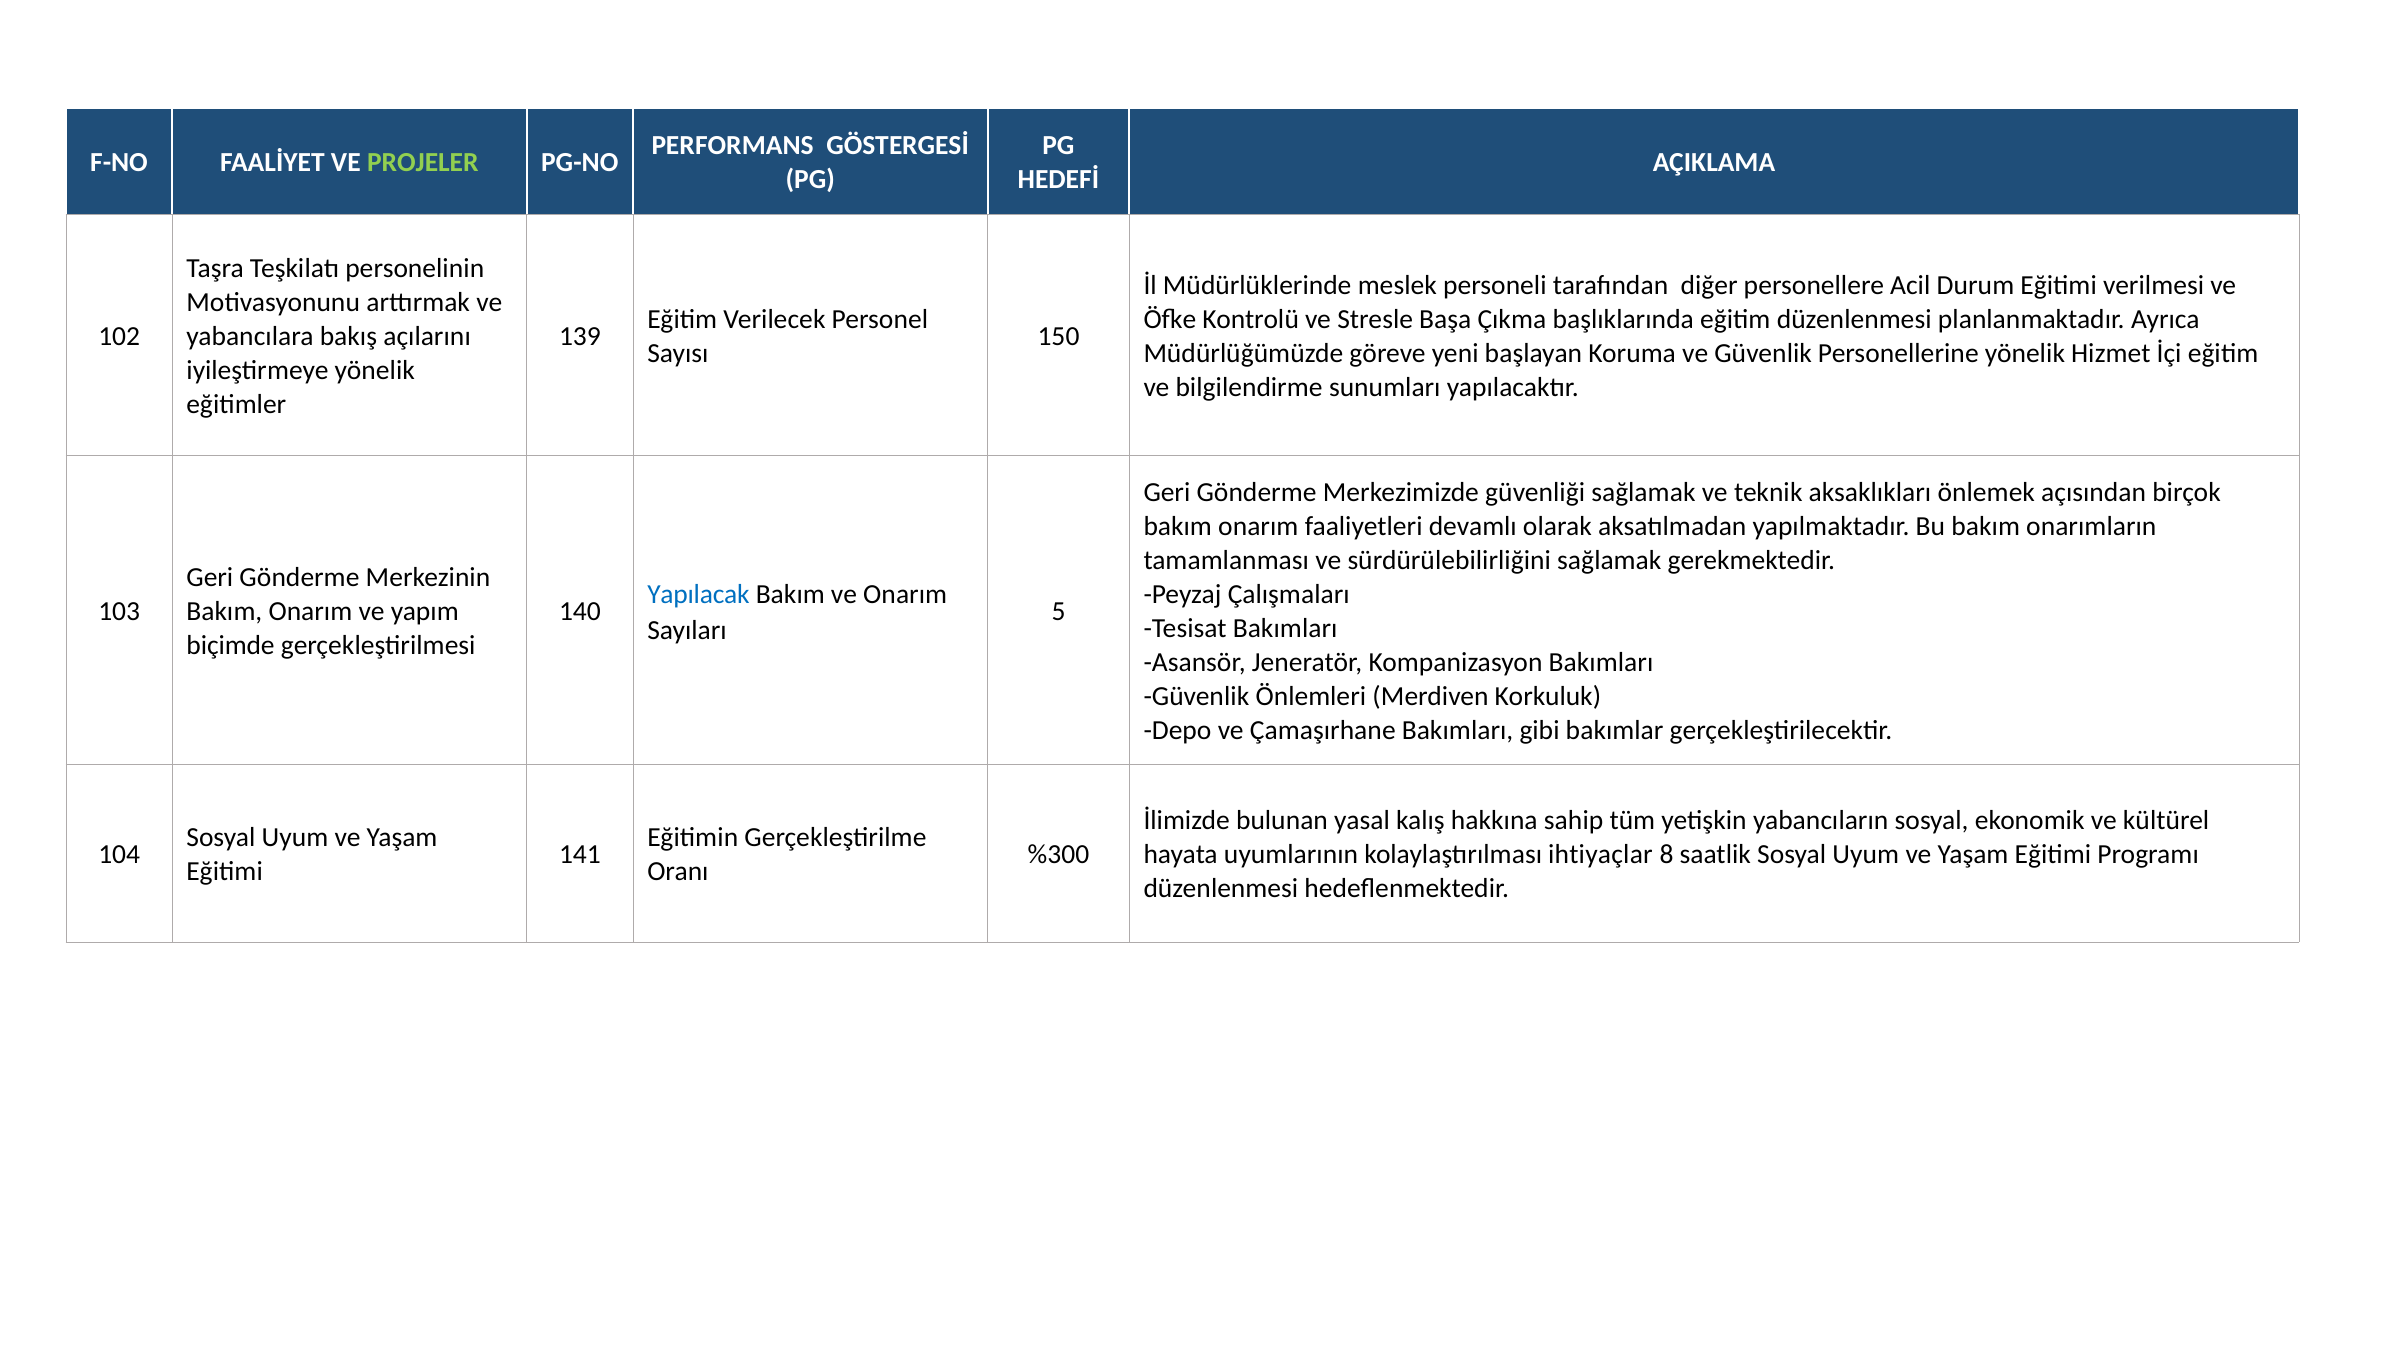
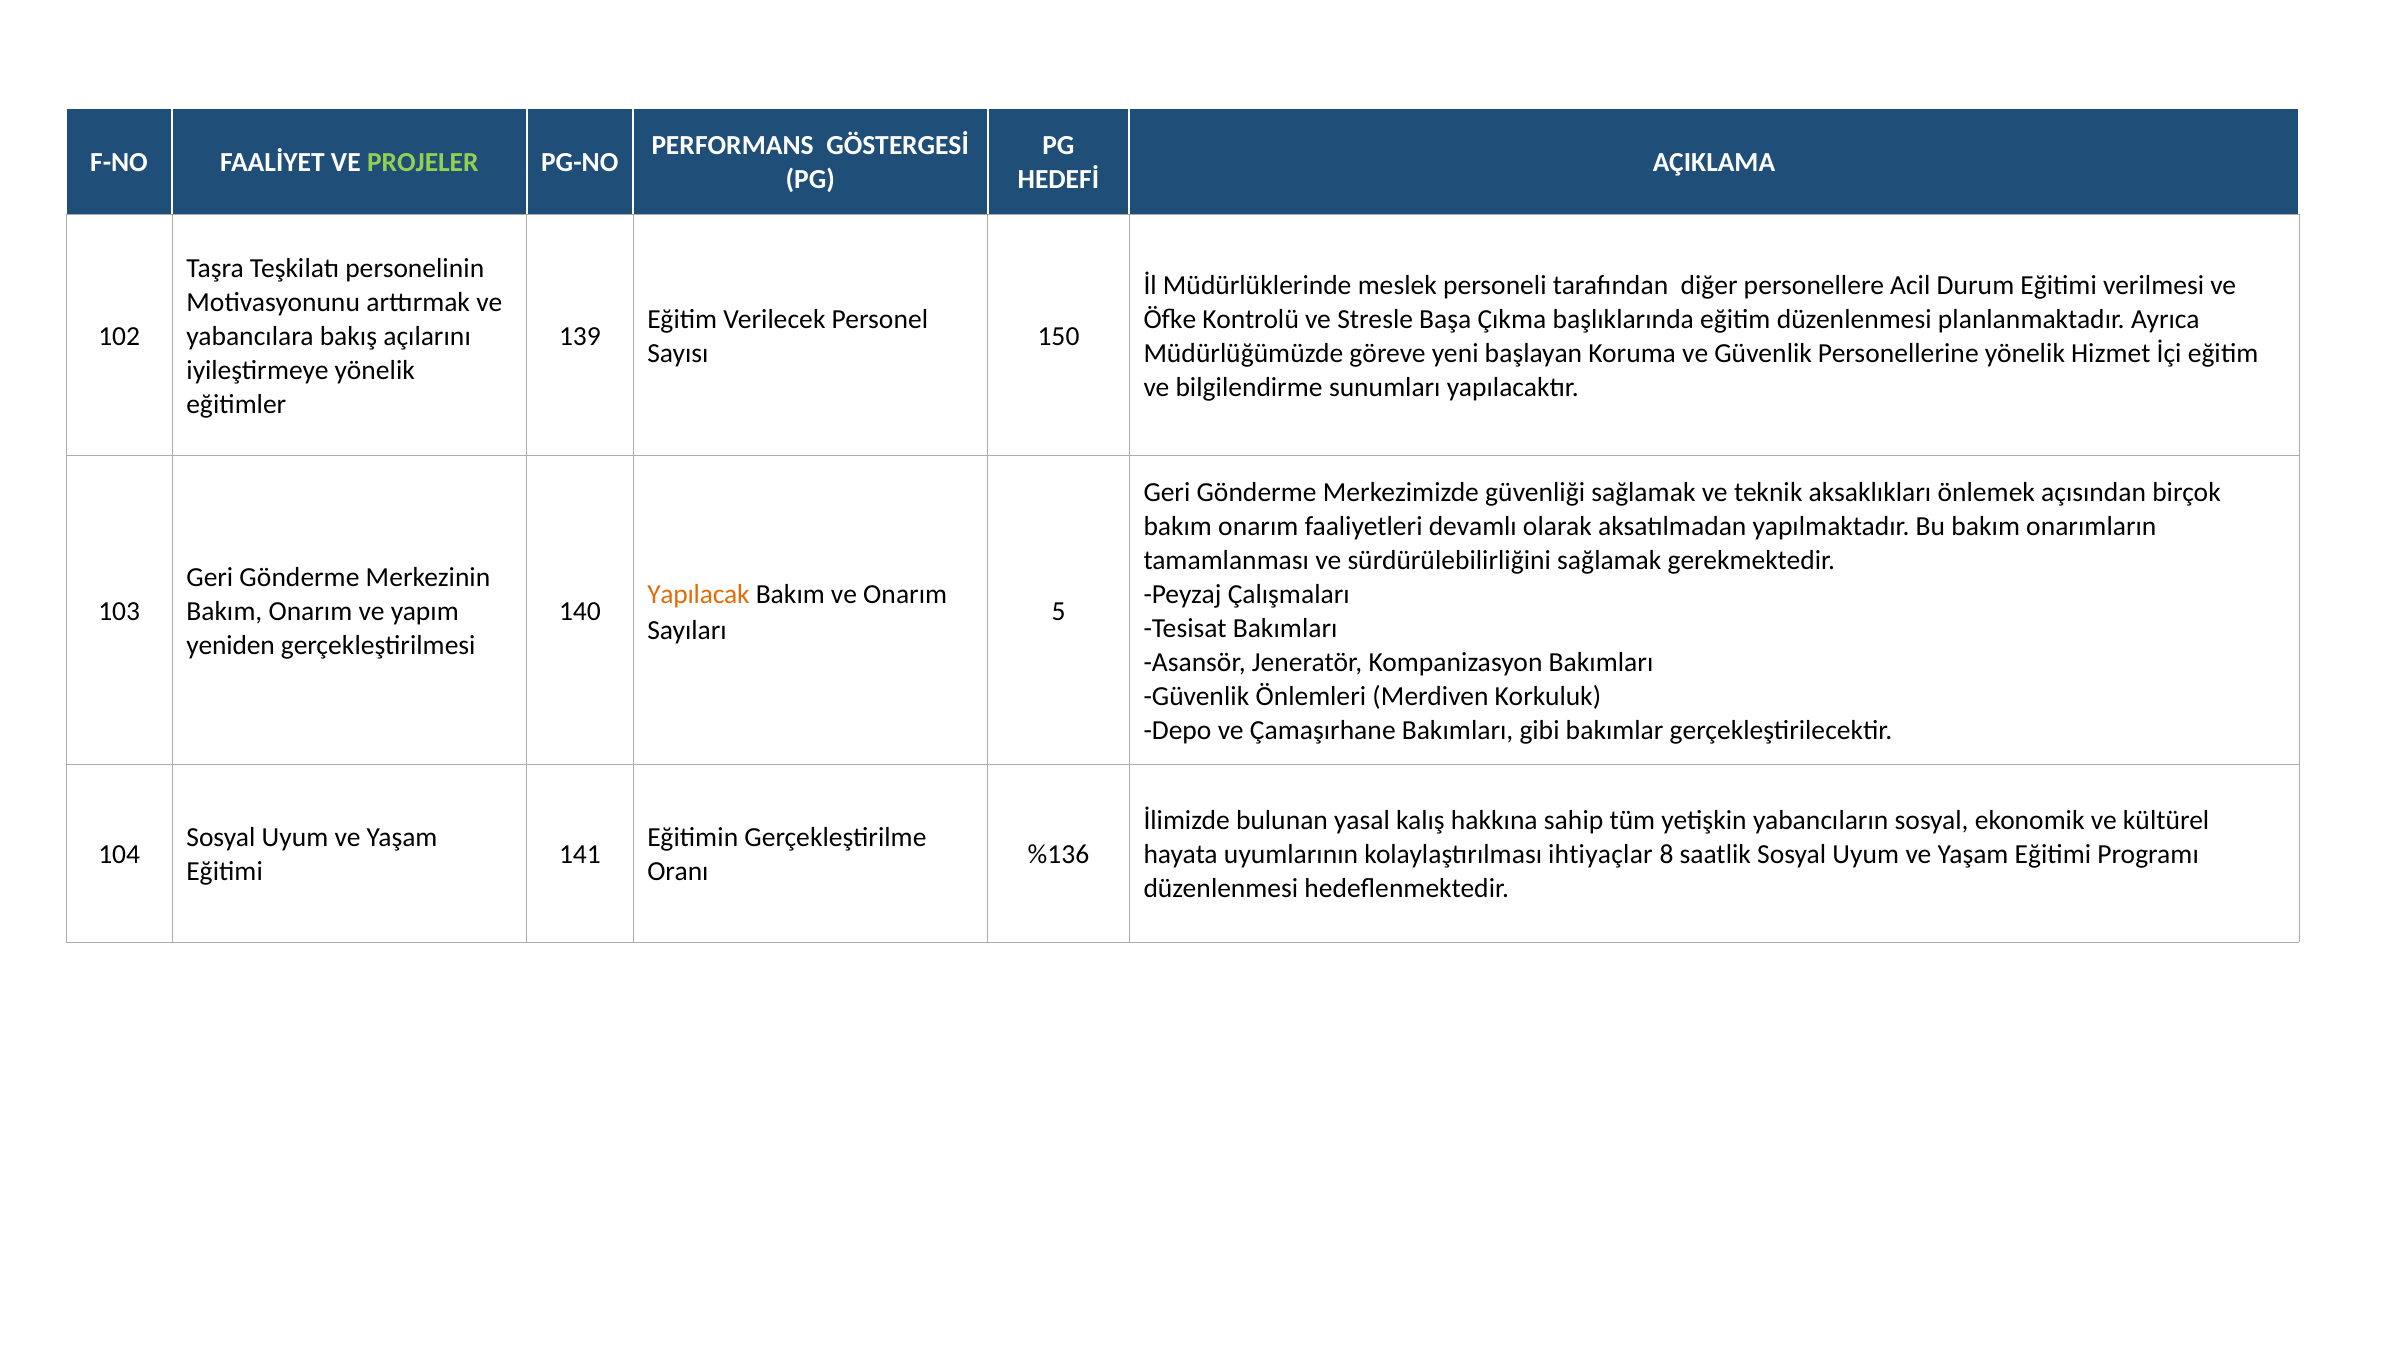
Yapılacak colour: blue -> orange
biçimde: biçimde -> yeniden
%300: %300 -> %136
